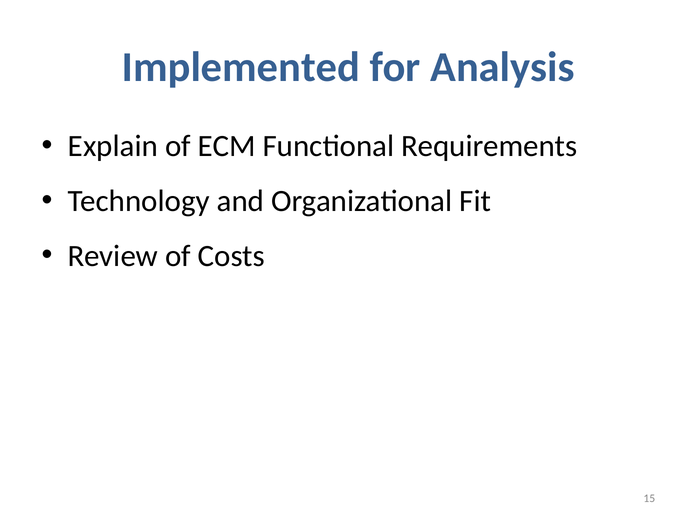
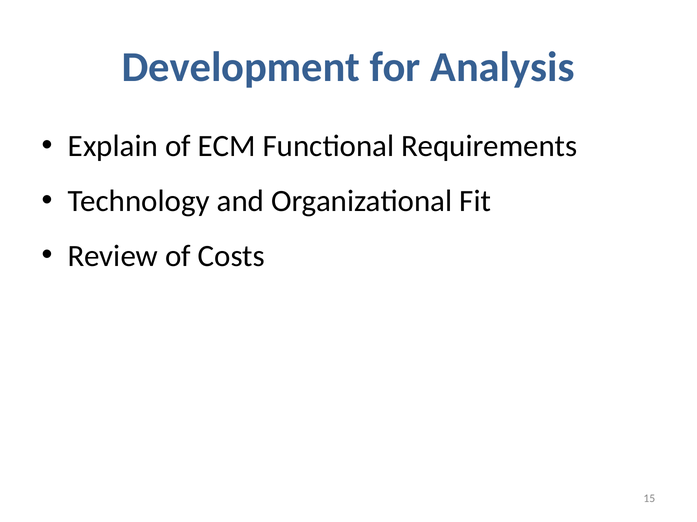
Implemented: Implemented -> Development
